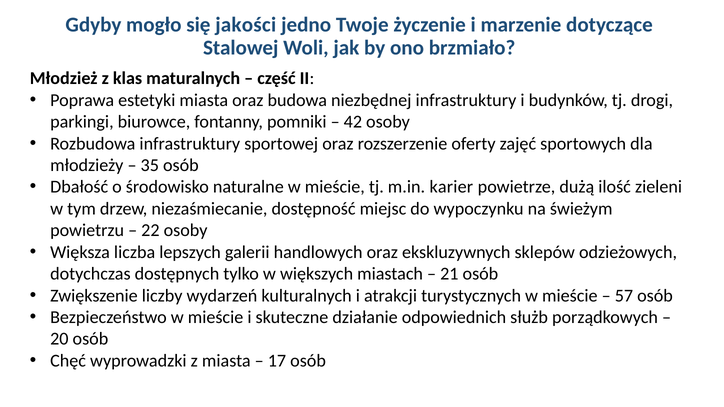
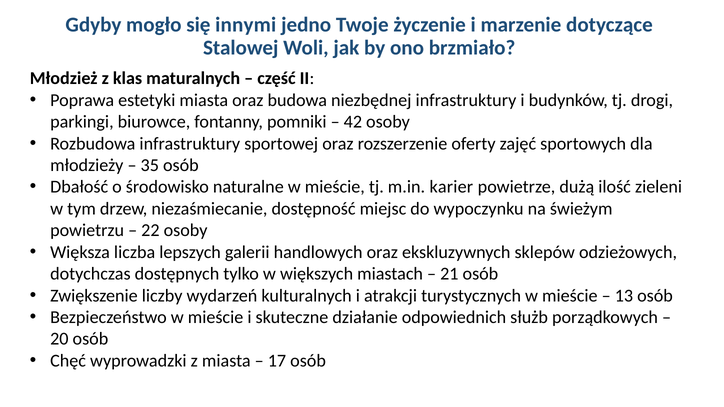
jakości: jakości -> innymi
57: 57 -> 13
